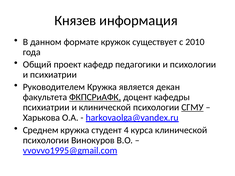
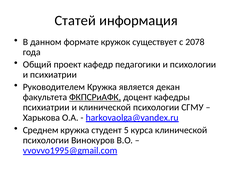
Князев: Князев -> Статей
2010: 2010 -> 2078
СГМУ underline: present -> none
4: 4 -> 5
